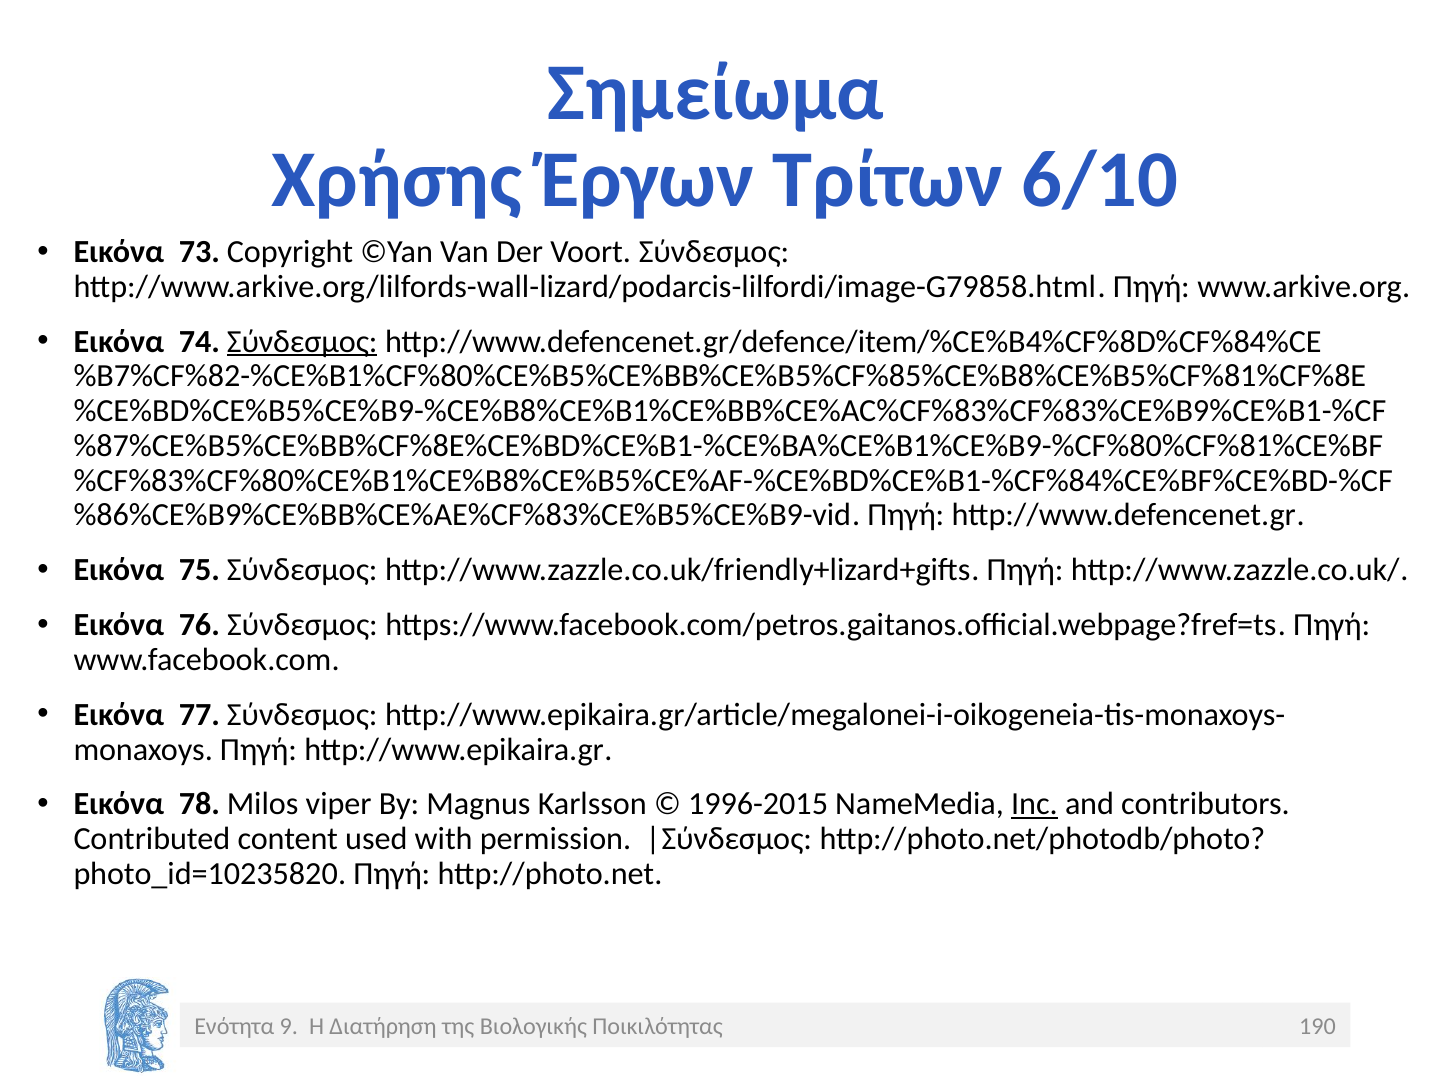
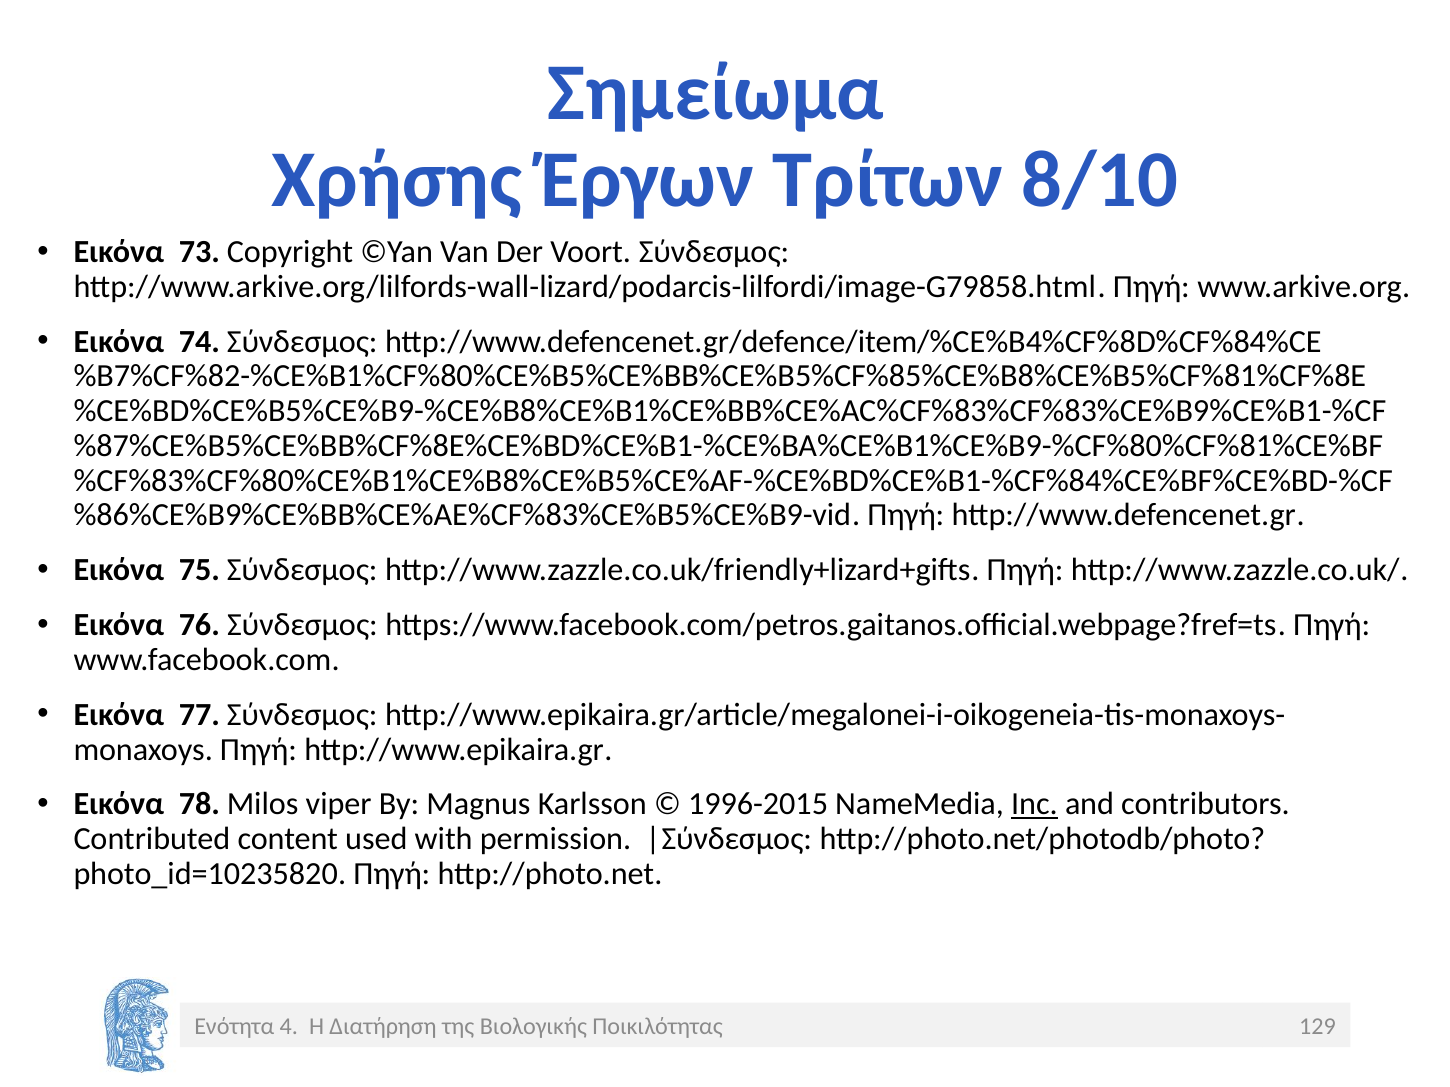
6/10: 6/10 -> 8/10
Σύνδεσμος at (302, 342) underline: present -> none
9: 9 -> 4
190: 190 -> 129
